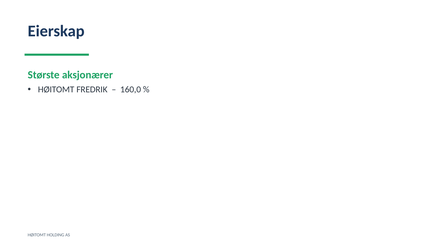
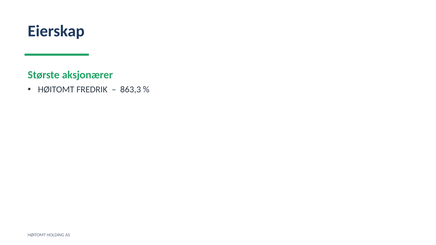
160,0: 160,0 -> 863,3
